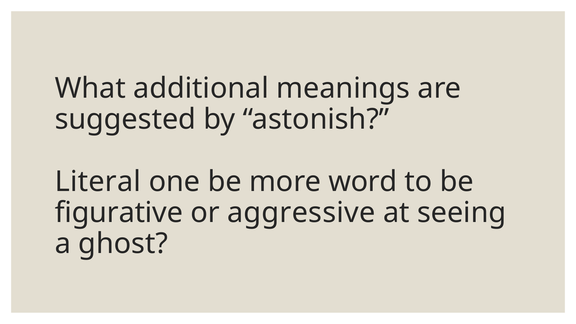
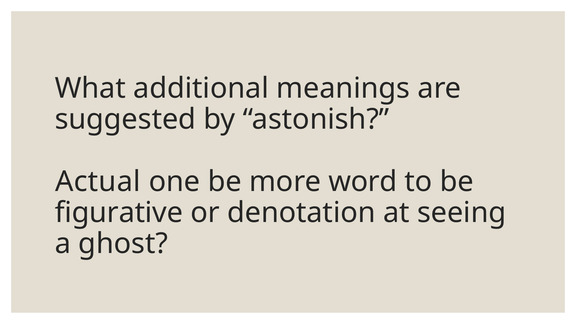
Literal: Literal -> Actual
aggressive: aggressive -> denotation
